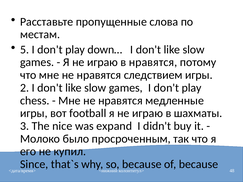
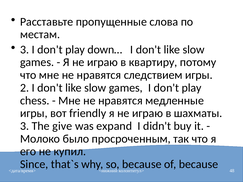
5 at (25, 50): 5 -> 3
в нравятся: нравятся -> квартиру
football: football -> friendly
nice: nice -> give
